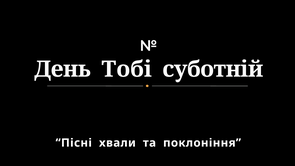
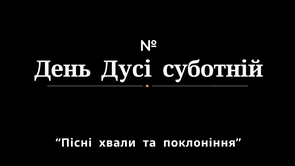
Тобі: Тобі -> Дусі
